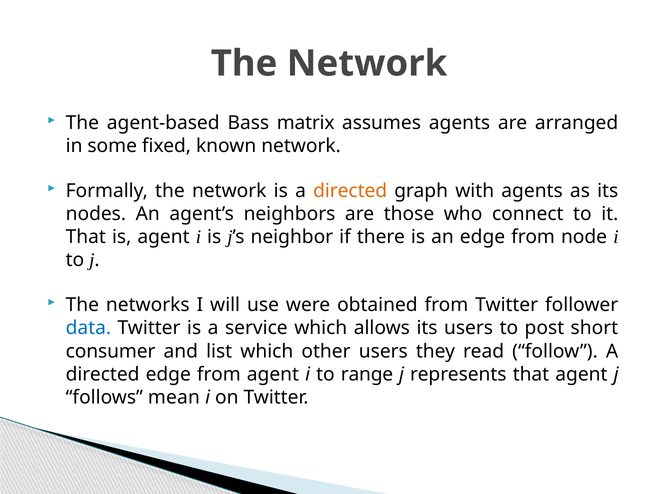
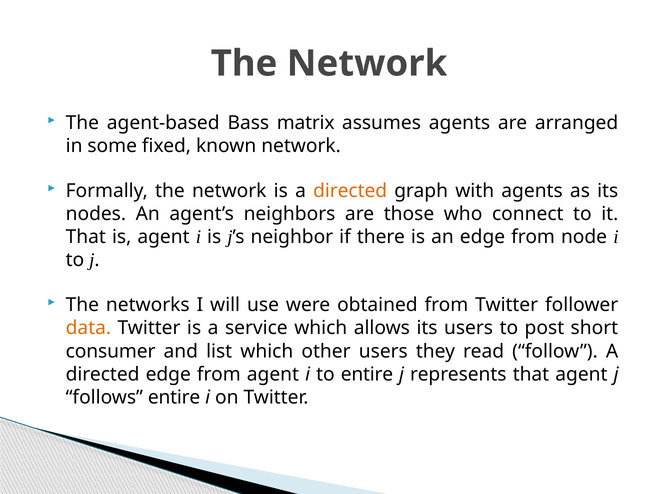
data colour: blue -> orange
to range: range -> entire
follows mean: mean -> entire
